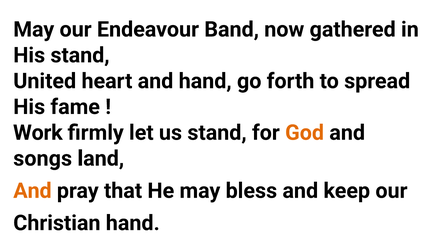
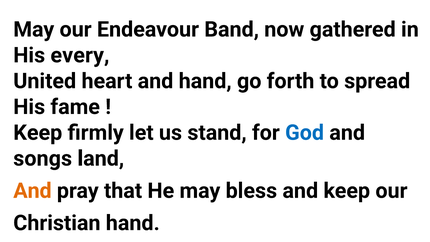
His stand: stand -> every
Work at (38, 133): Work -> Keep
God colour: orange -> blue
